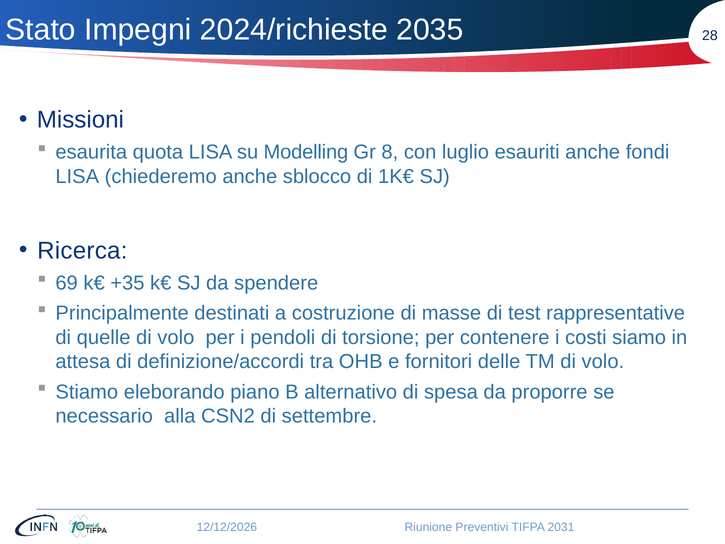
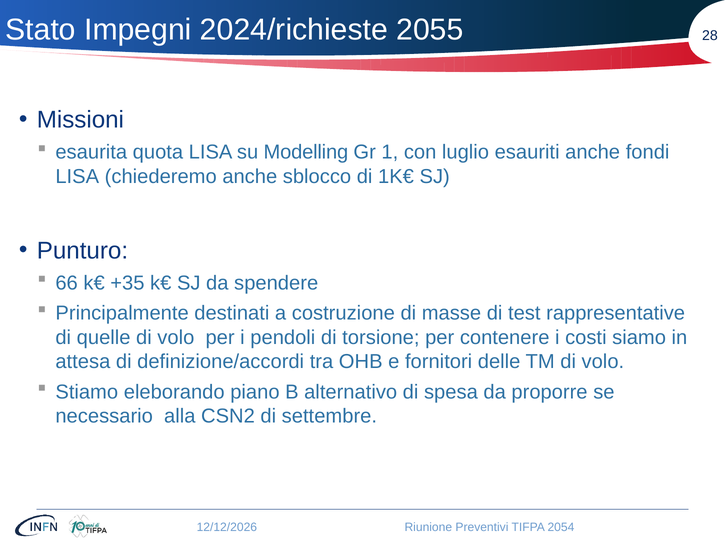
2035: 2035 -> 2055
8: 8 -> 1
Ricerca: Ricerca -> Punturo
69: 69 -> 66
2031: 2031 -> 2054
